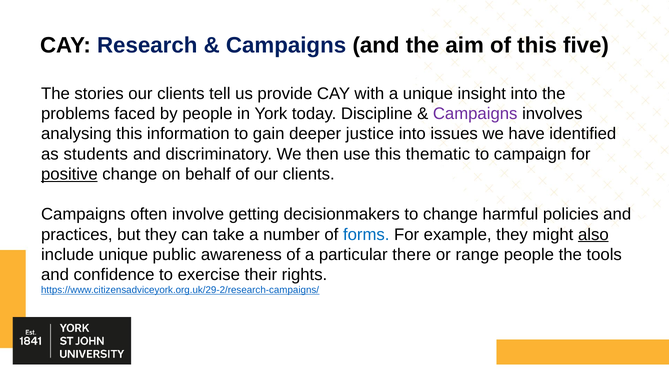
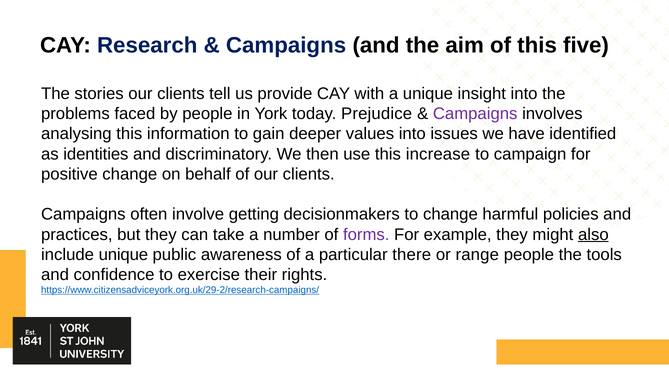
Discipline: Discipline -> Prejudice
justice: justice -> values
students: students -> identities
thematic: thematic -> increase
positive underline: present -> none
forms colour: blue -> purple
